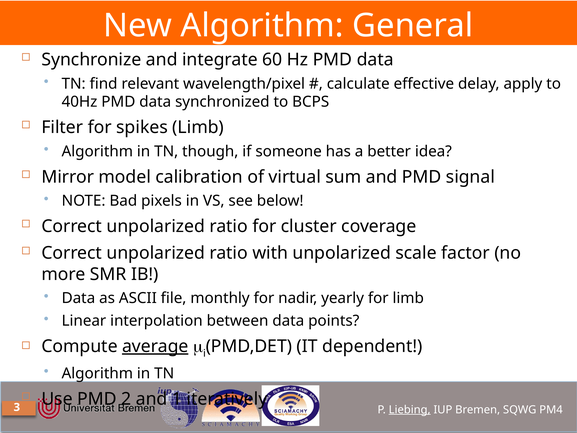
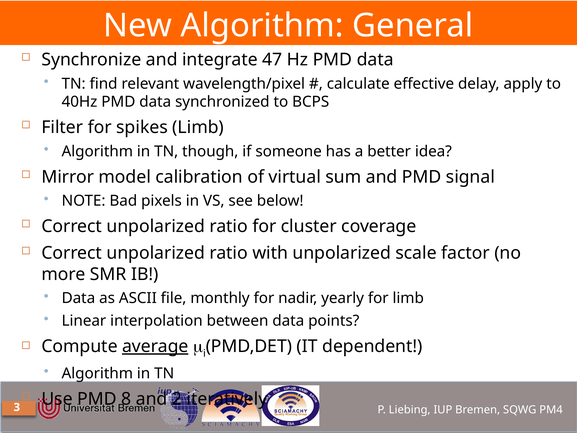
60: 60 -> 47
2: 2 -> 8
1: 1 -> 2
Liebing underline: present -> none
